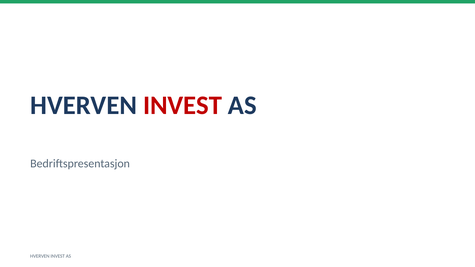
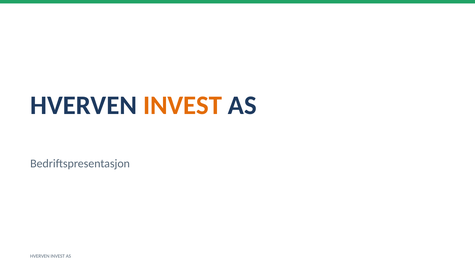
INVEST at (182, 105) colour: red -> orange
